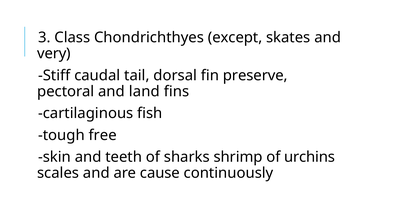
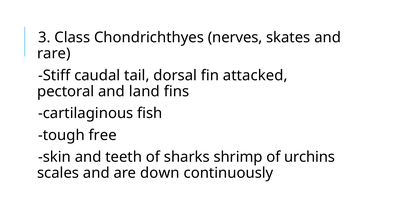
except: except -> nerves
very: very -> rare
preserve: preserve -> attacked
cause: cause -> down
